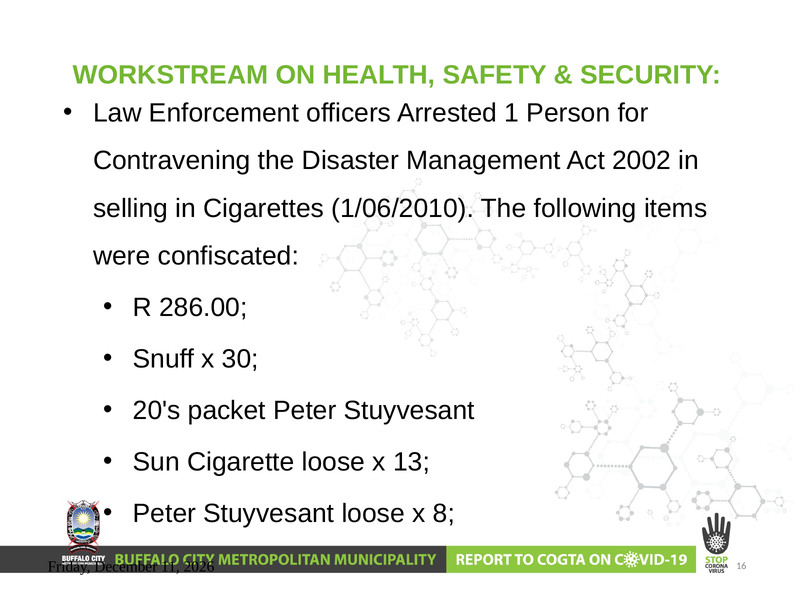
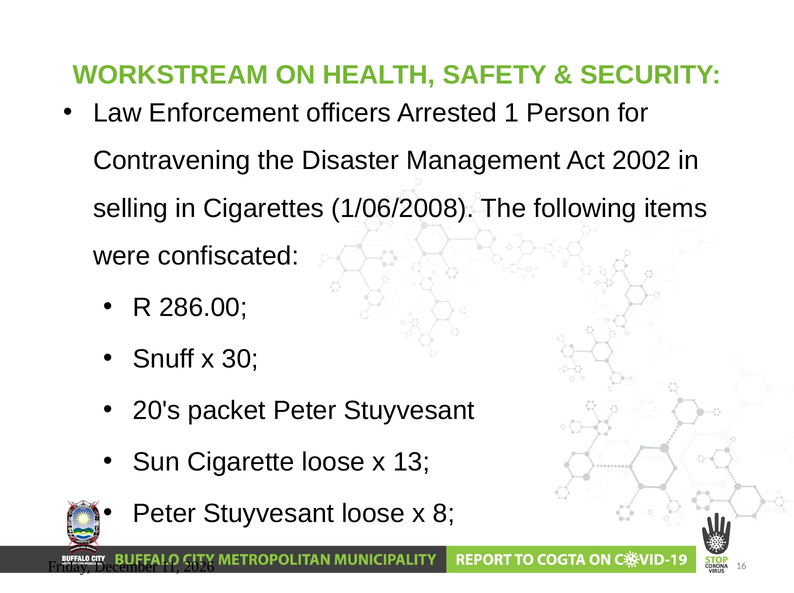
1/06/2010: 1/06/2010 -> 1/06/2008
